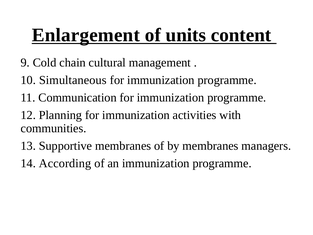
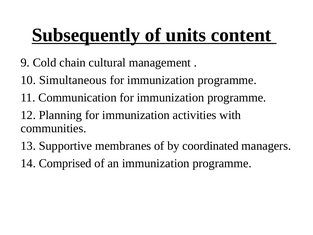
Enlargement: Enlargement -> Subsequently
by membranes: membranes -> coordinated
According: According -> Comprised
